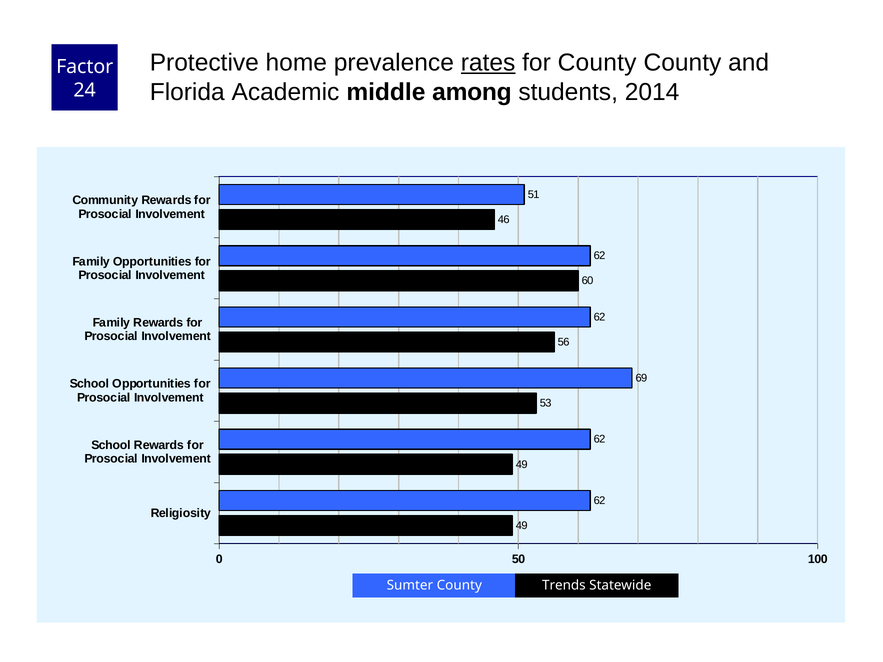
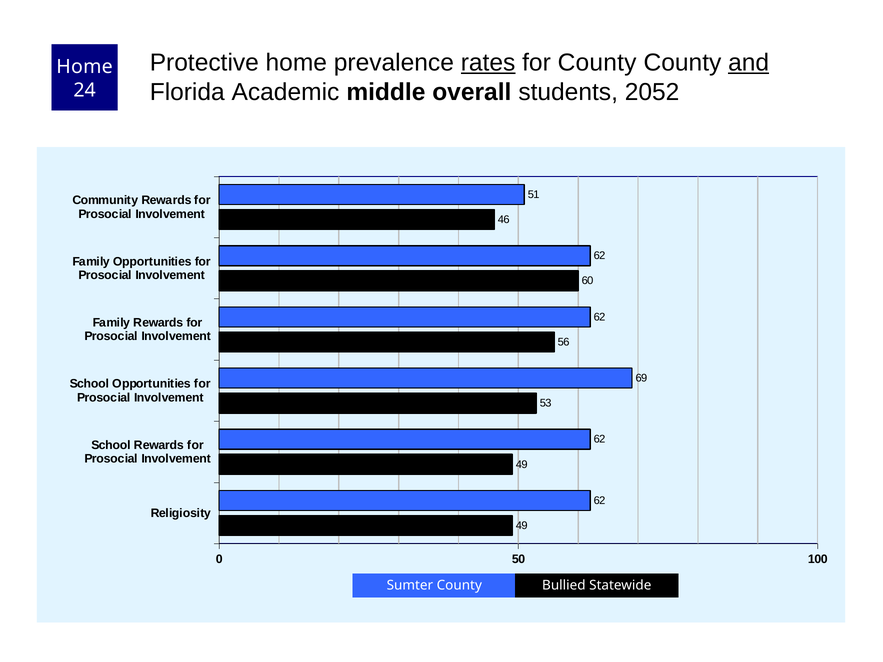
and underline: none -> present
Factor at (85, 67): Factor -> Home
among: among -> overall
2014: 2014 -> 2052
Trends: Trends -> Bullied
